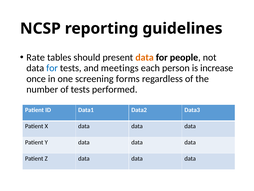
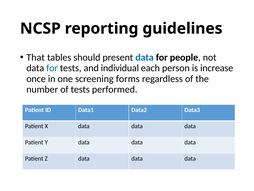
Rate: Rate -> That
data at (145, 57) colour: orange -> blue
meetings: meetings -> individual
